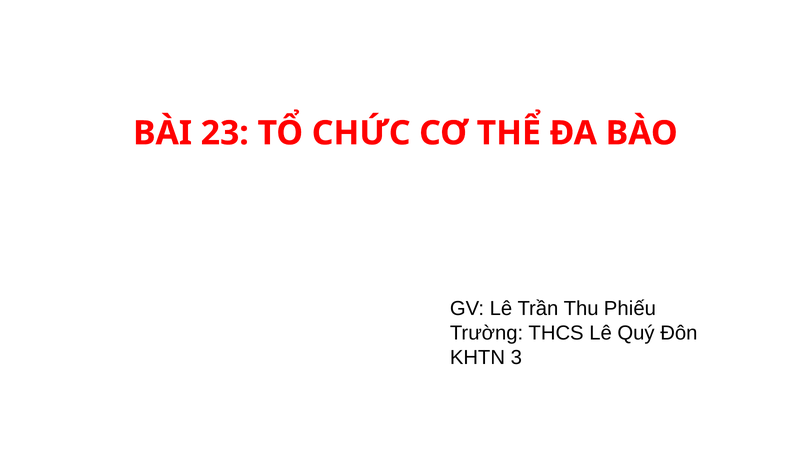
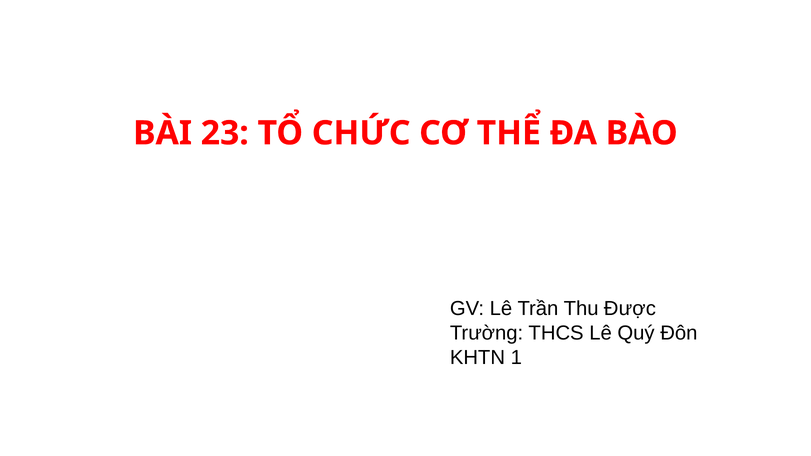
Phiếu: Phiếu -> Được
3: 3 -> 1
